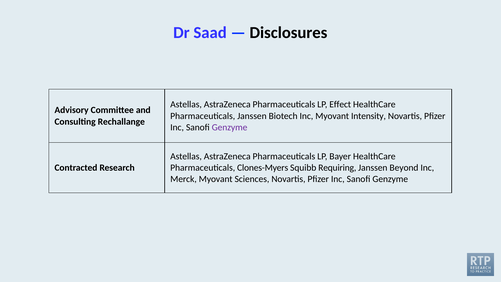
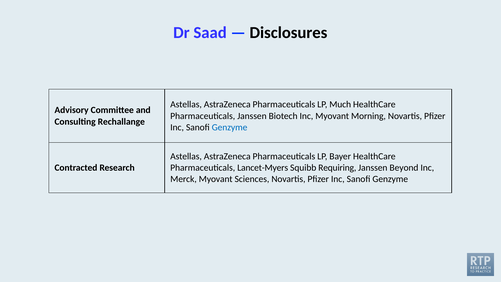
Effect: Effect -> Much
Intensity: Intensity -> Morning
Genzyme at (230, 127) colour: purple -> blue
Clones-Myers: Clones-Myers -> Lancet-Myers
